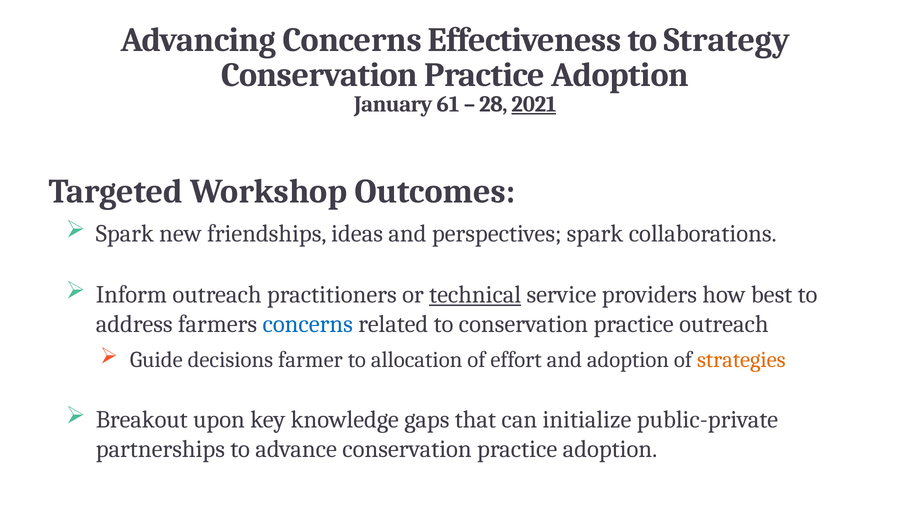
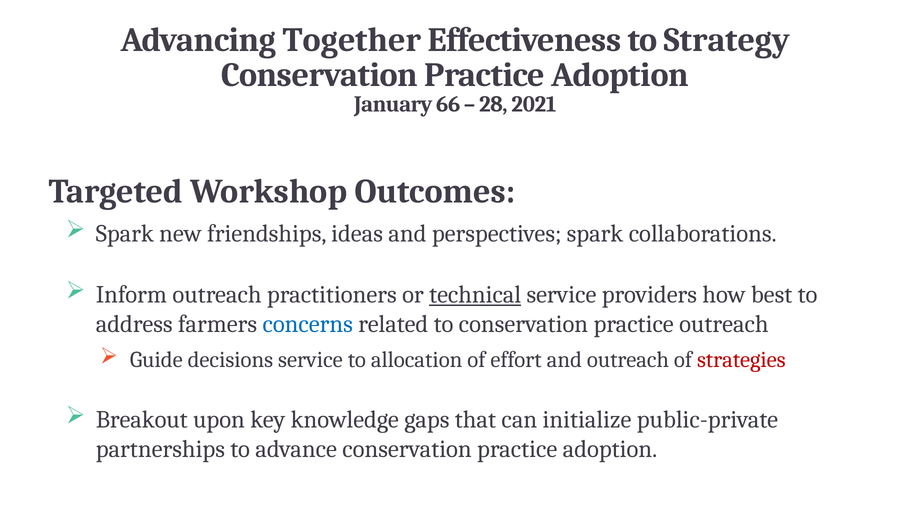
Advancing Concerns: Concerns -> Together
61: 61 -> 66
2021 underline: present -> none
decisions farmer: farmer -> service
and adoption: adoption -> outreach
strategies colour: orange -> red
